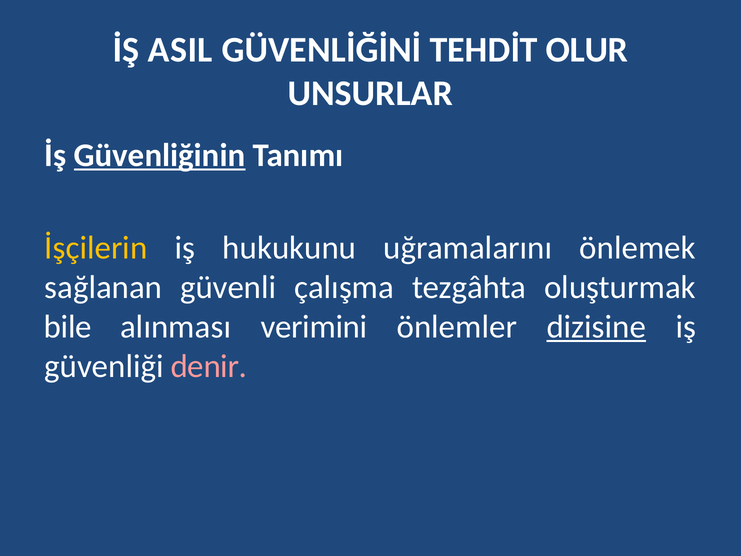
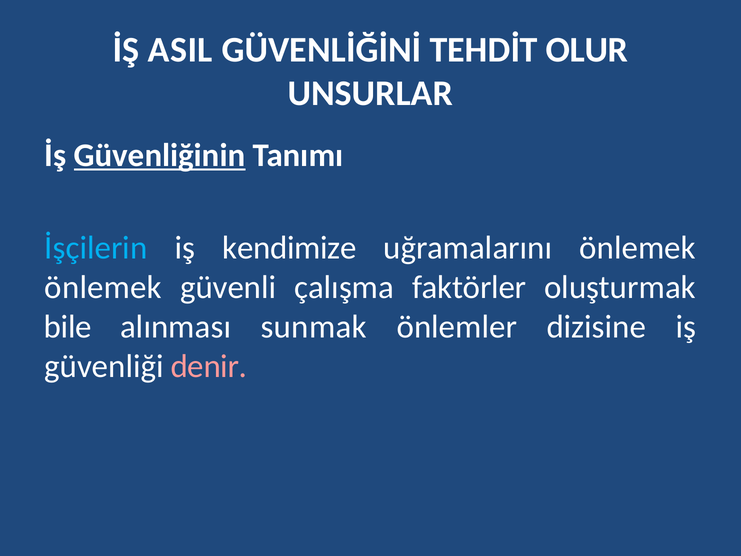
İşçilerin colour: yellow -> light blue
hukukunu: hukukunu -> kendimize
sağlanan at (103, 287): sağlanan -> önlemek
tezgâhta: tezgâhta -> faktörler
verimini: verimini -> sunmak
dizisine underline: present -> none
